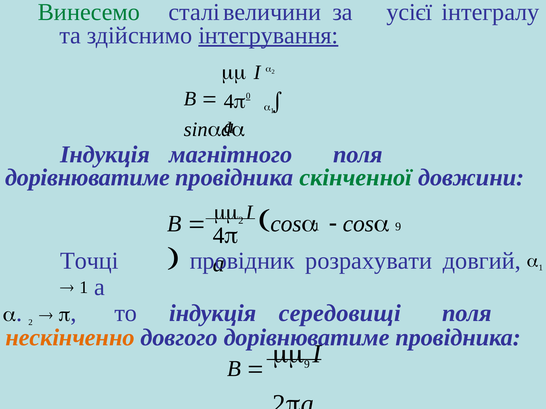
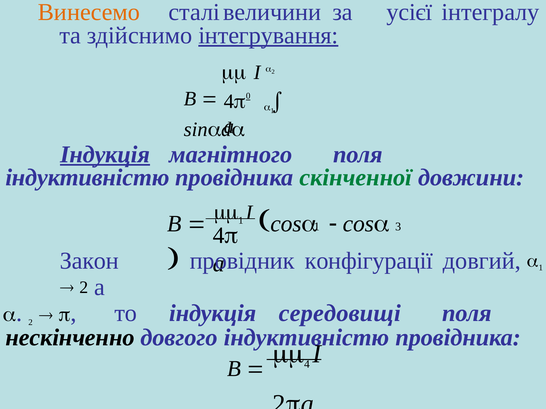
Винесемо colour: green -> orange
Індукція at (105, 155) underline: none -> present
дорівнюватиме at (87, 178): дорівнюватиме -> індуктивністю
2 at (241, 221): 2 -> 1
9 at (398, 227): 9 -> 3
Точці: Точці -> Закон
розрахувати: розрахувати -> конфігурації
1 at (84, 288): 1 -> 2
нескінченно colour: orange -> black
довгого дорівнюватиме: дорівнюватиме -> індуктивністю
9 at (307, 365): 9 -> 4
